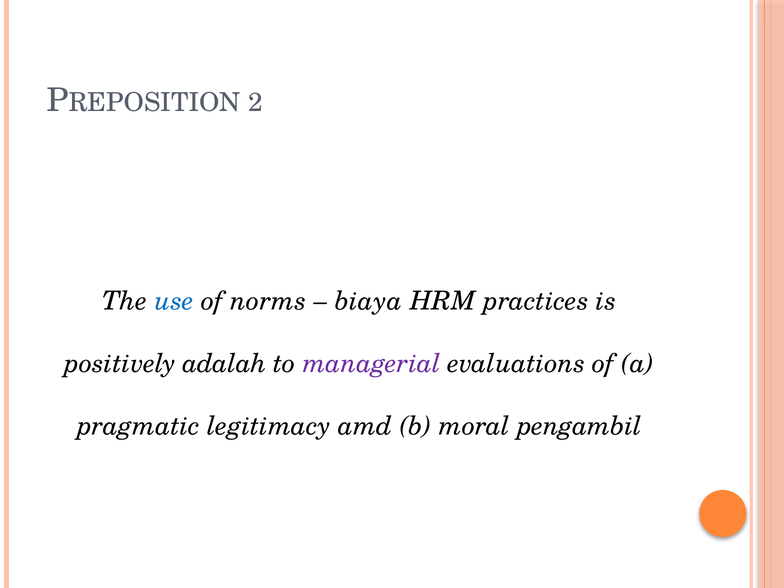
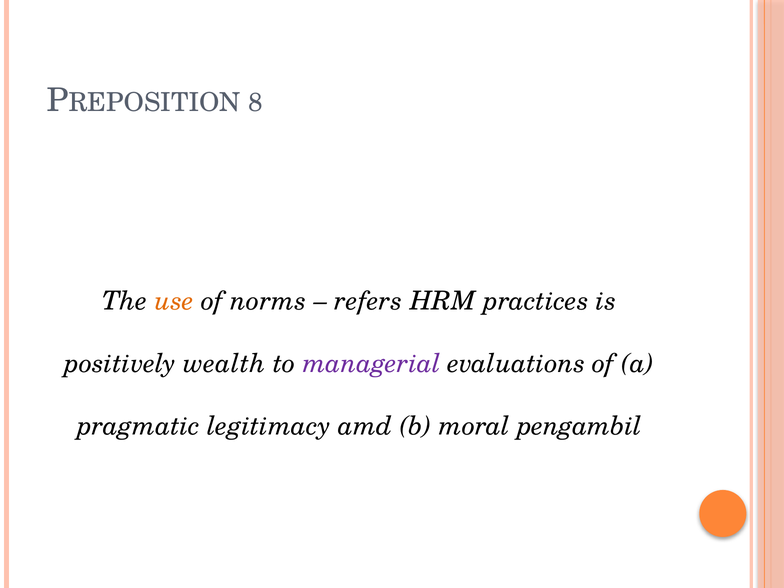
2: 2 -> 8
use colour: blue -> orange
biaya: biaya -> refers
adalah: adalah -> wealth
